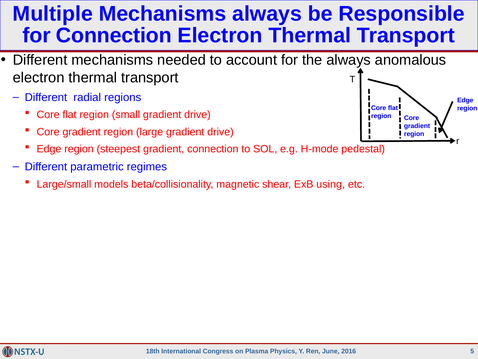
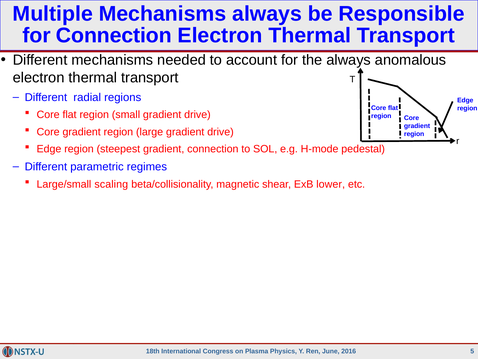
models: models -> scaling
using: using -> lower
